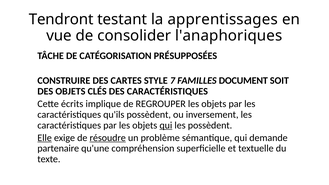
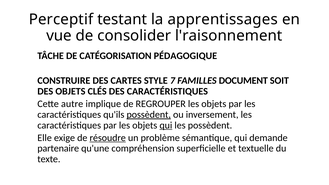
Tendront: Tendront -> Perceptif
l'anaphoriques: l'anaphoriques -> l'raisonnement
PRÉSUPPOSÉES: PRÉSUPPOSÉES -> PÉDAGOGIQUE
écrits: écrits -> autre
possèdent at (149, 115) underline: none -> present
Elle underline: present -> none
